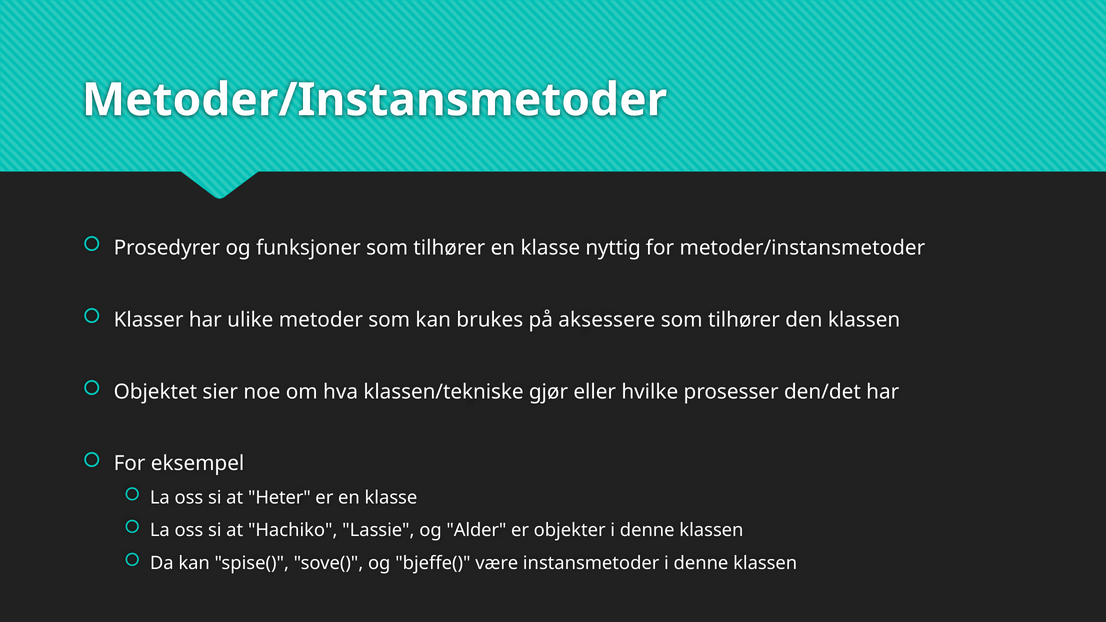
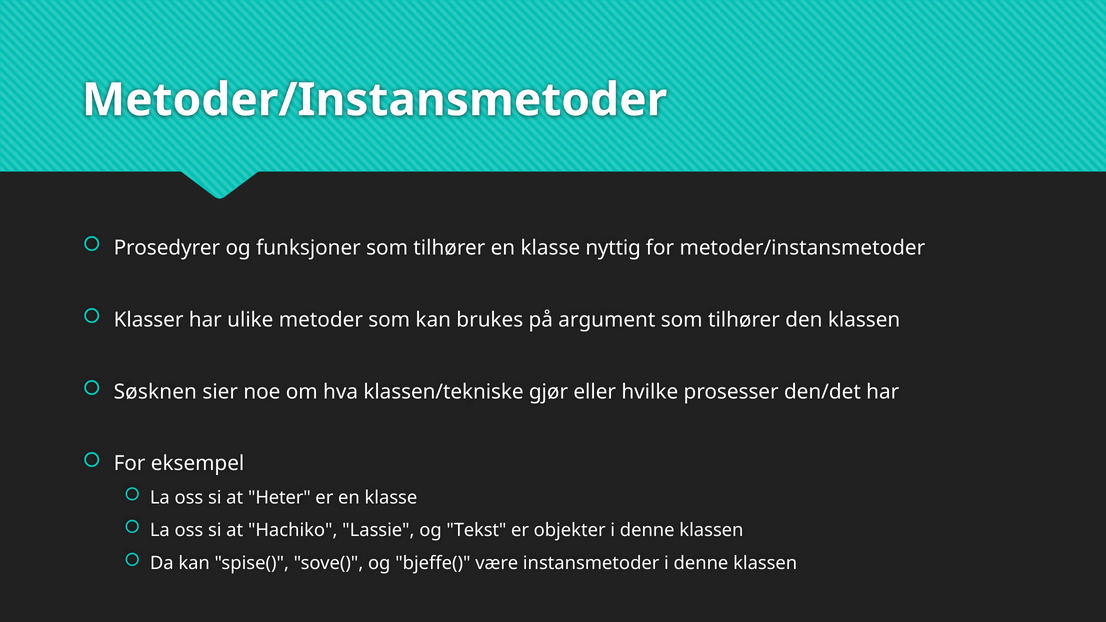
aksessere: aksessere -> argument
Objektet: Objektet -> Søsknen
Alder: Alder -> Tekst
